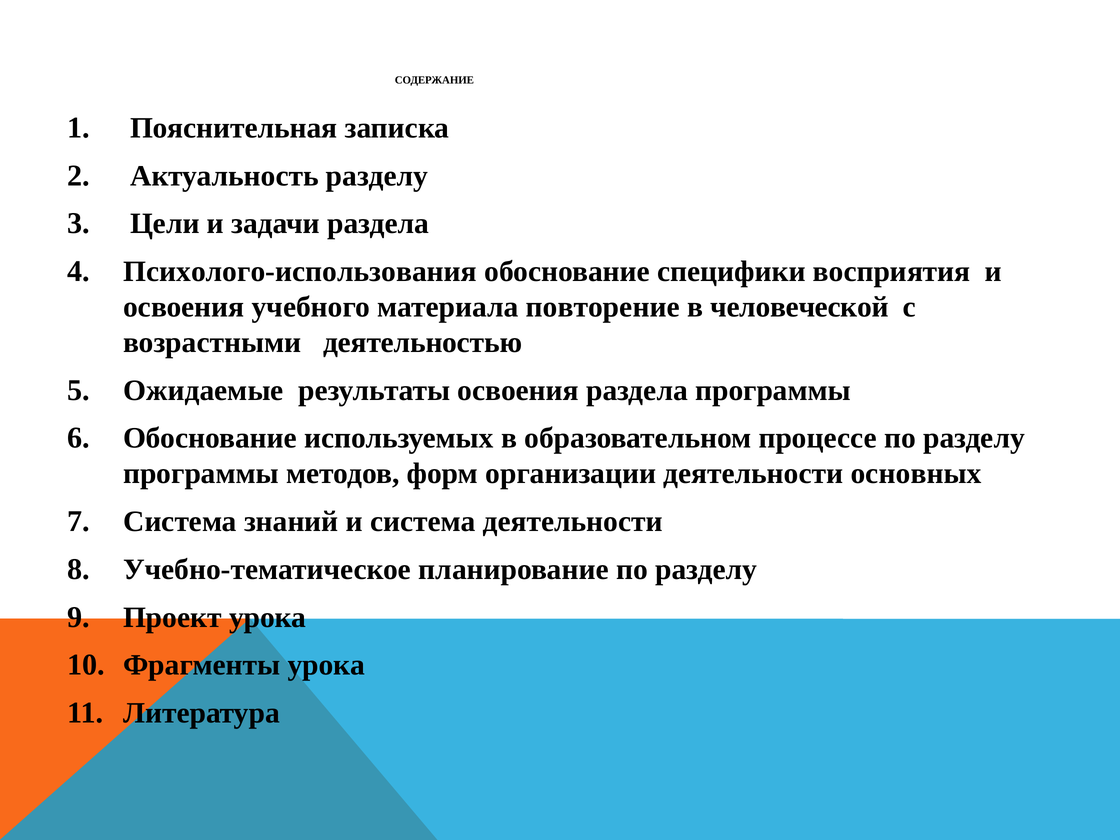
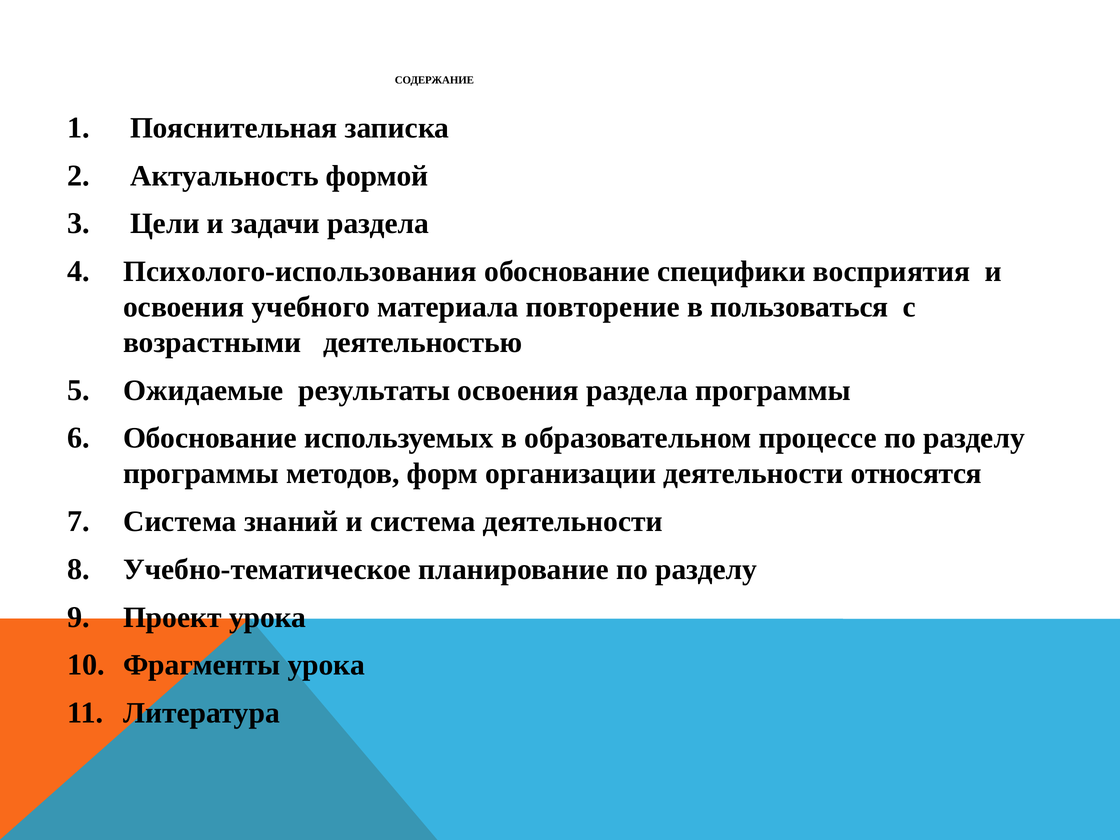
Актуальность разделу: разделу -> формой
человеческой: человеческой -> пользоваться
основных: основных -> относятся
